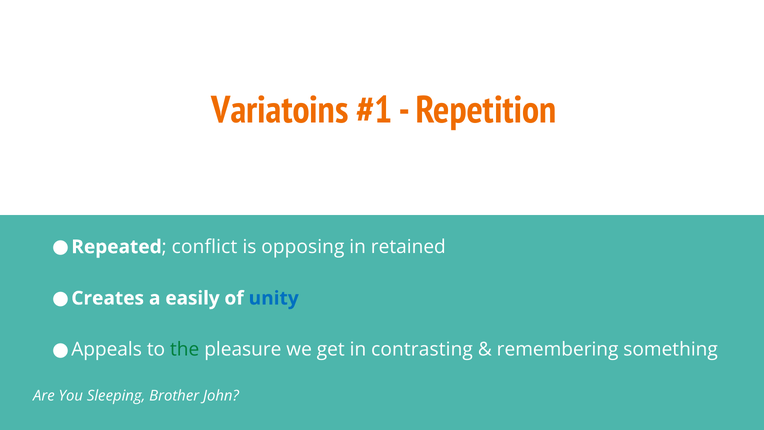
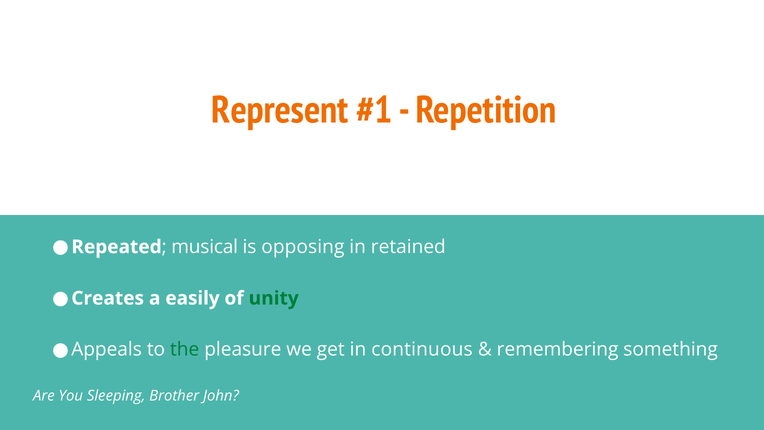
Variatoins: Variatoins -> Represent
conflict: conflict -> musical
unity colour: blue -> green
contrasting: contrasting -> continuous
